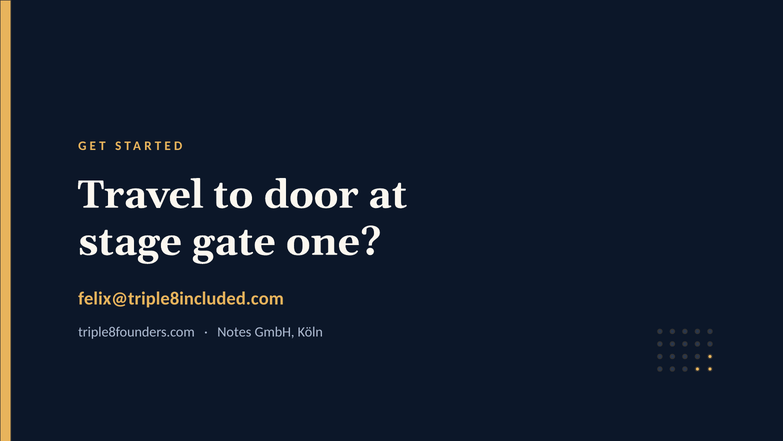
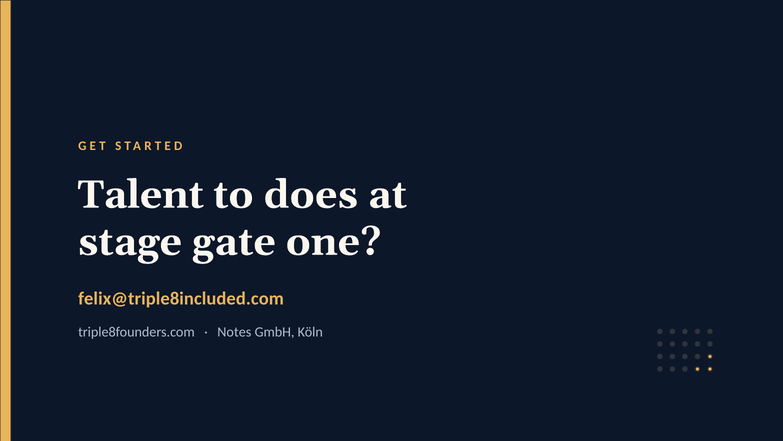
Travel: Travel -> Talent
door: door -> does
